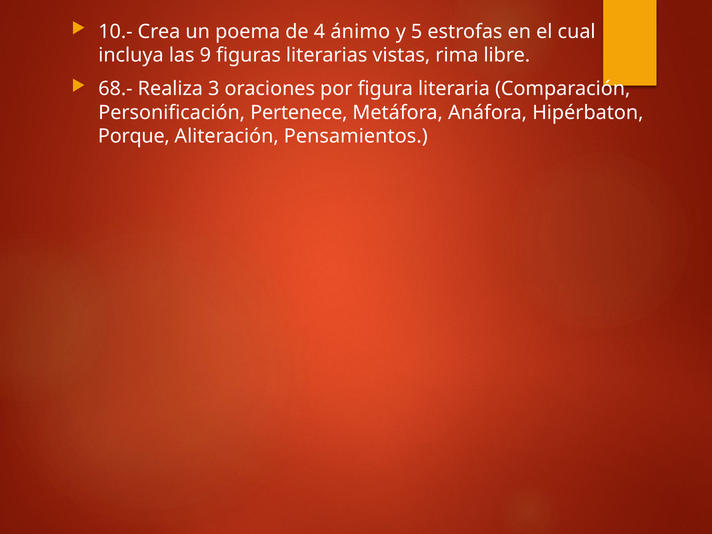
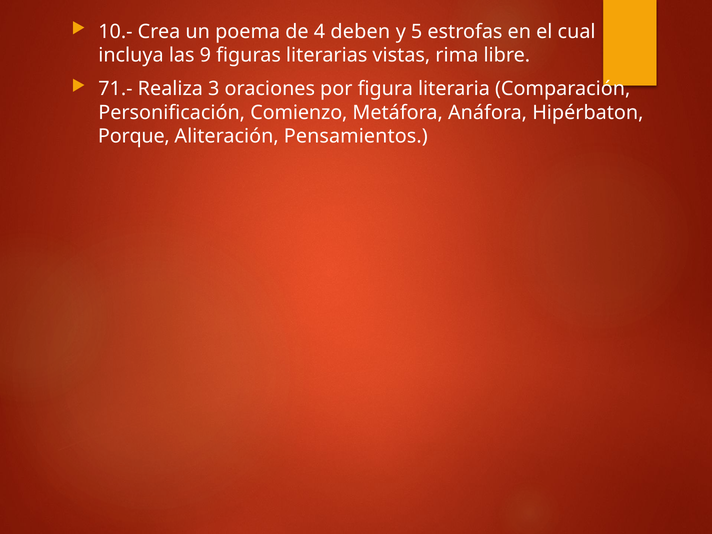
ánimo: ánimo -> deben
68.-: 68.- -> 71.-
Pertenece: Pertenece -> Comienzo
